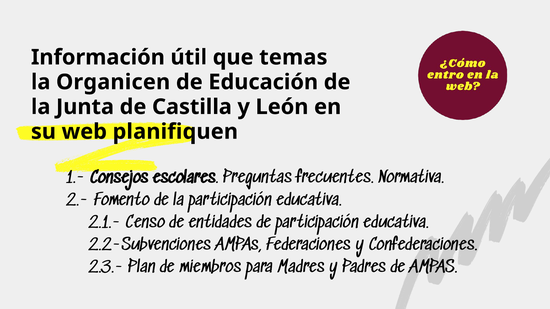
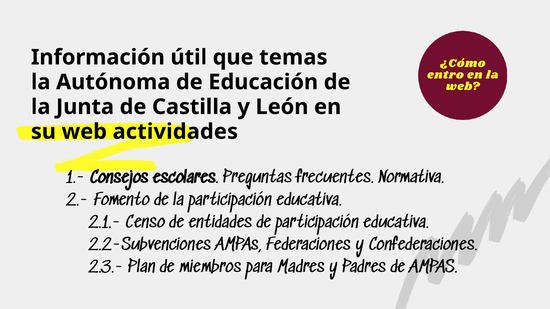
Organicen: Organicen -> Autónoma
planifiquen: planifiquen -> actividades
